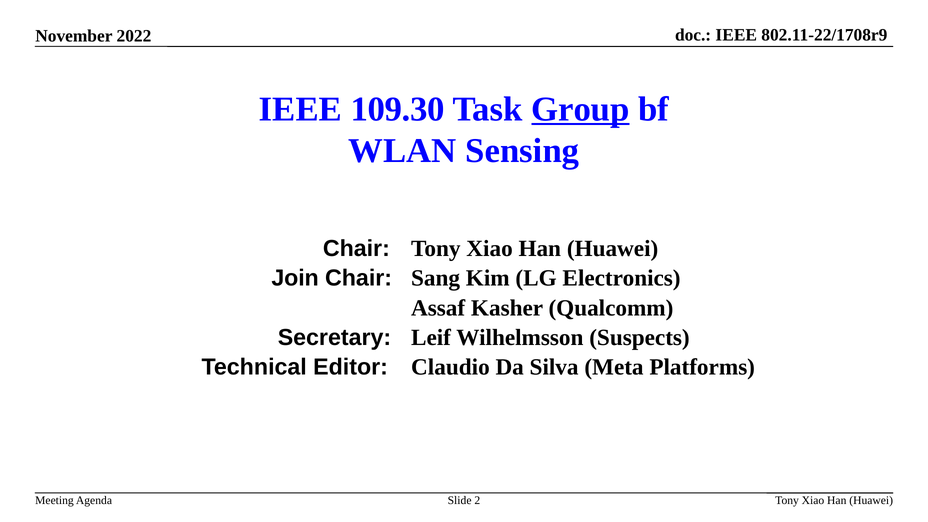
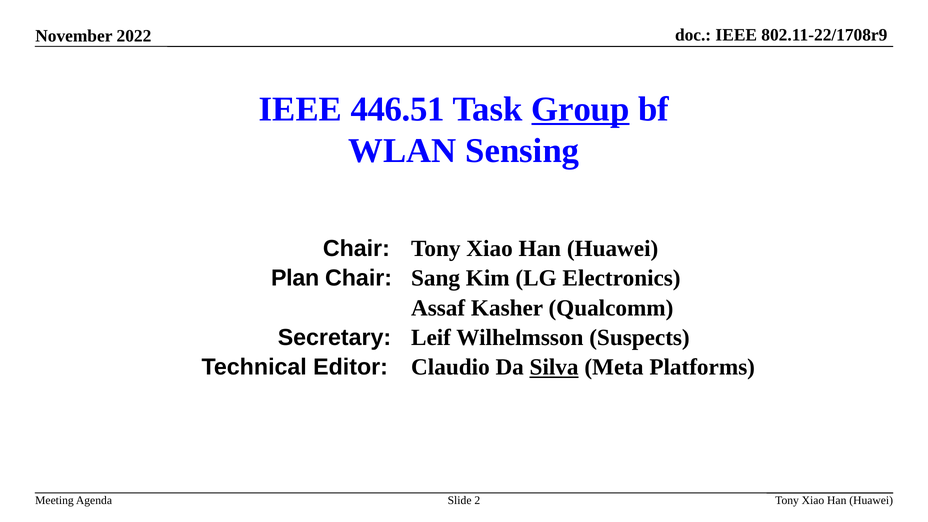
109.30: 109.30 -> 446.51
Join: Join -> Plan
Silva underline: none -> present
